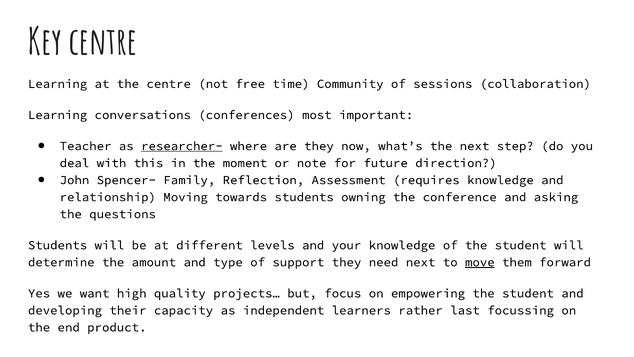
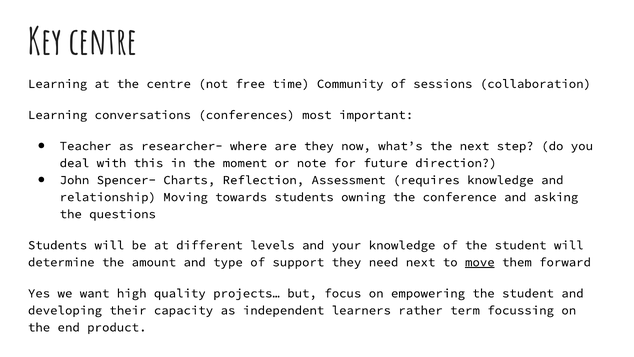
researcher- underline: present -> none
Family: Family -> Charts
last: last -> term
